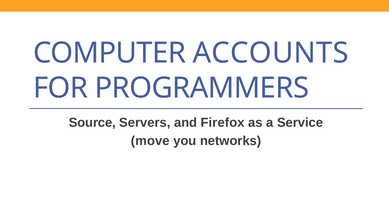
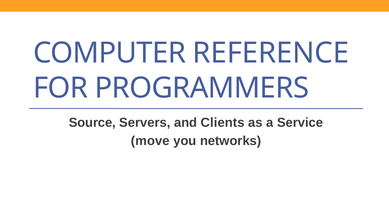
ACCOUNTS: ACCOUNTS -> REFERENCE
Firefox: Firefox -> Clients
